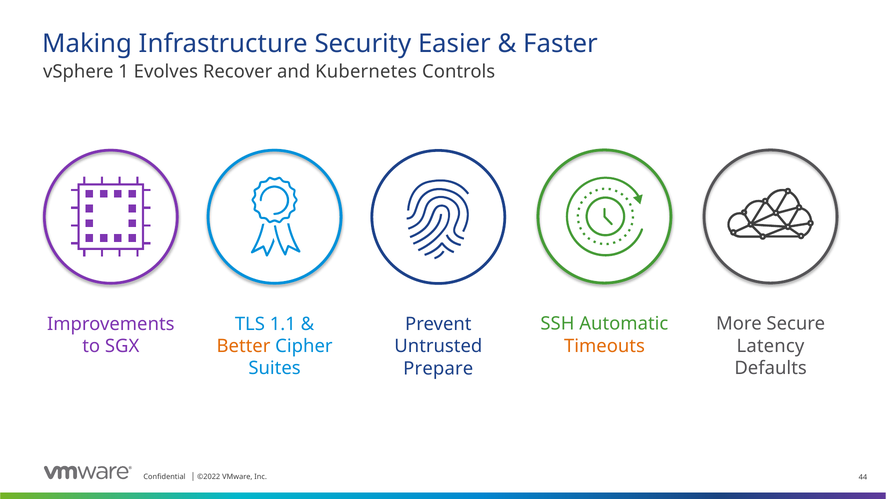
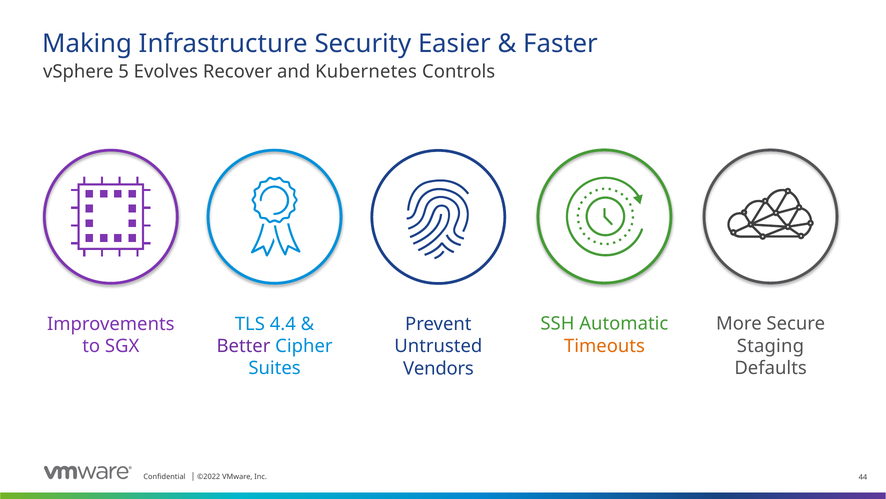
1: 1 -> 5
1.1: 1.1 -> 4.4
Latency: Latency -> Staging
Better colour: orange -> purple
Prepare: Prepare -> Vendors
